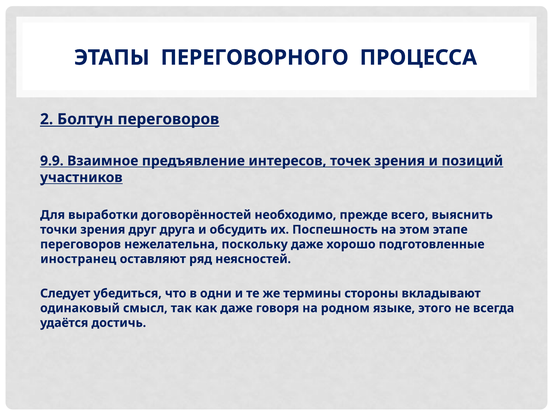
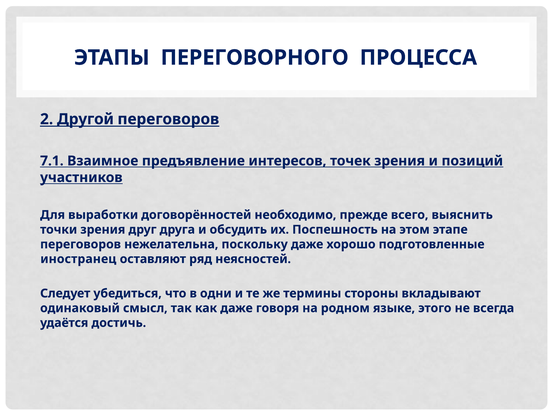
Болтун: Болтун -> Другой
9.9: 9.9 -> 7.1
